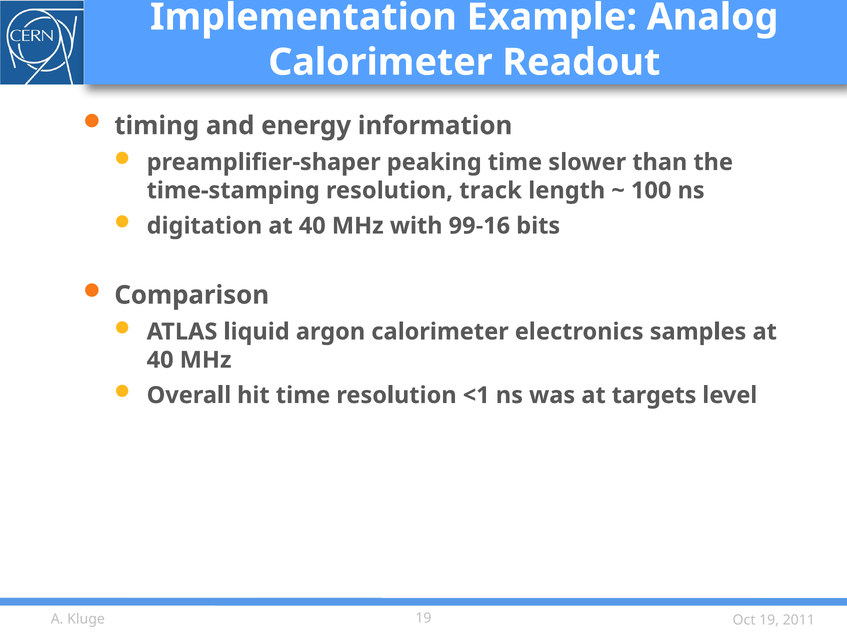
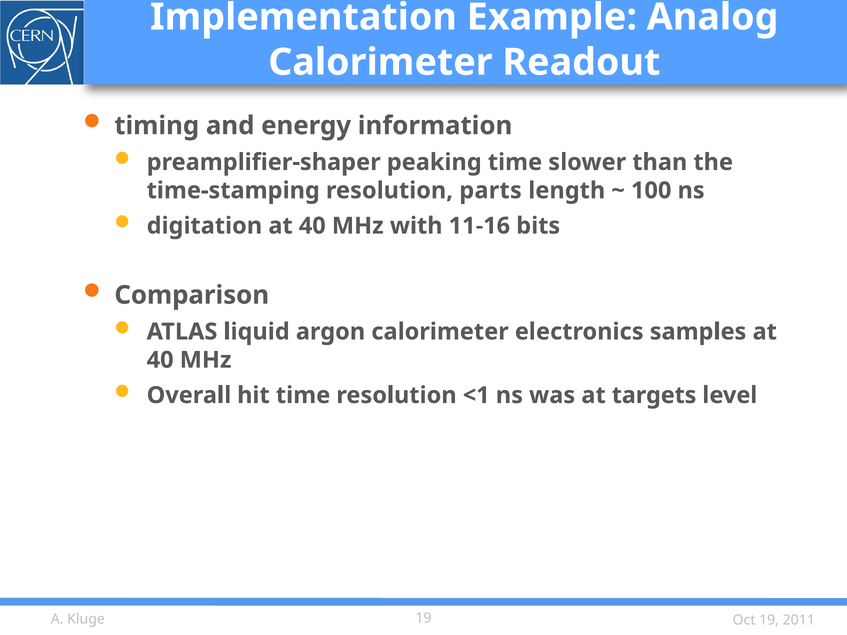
track: track -> parts
99-16: 99-16 -> 11-16
